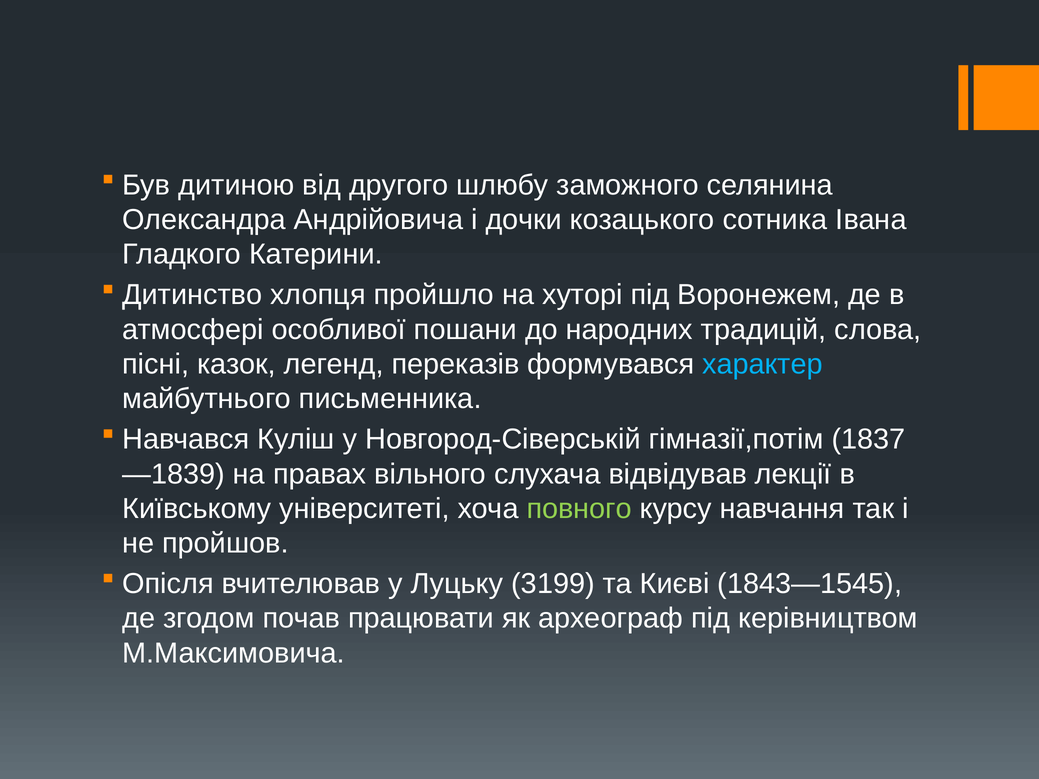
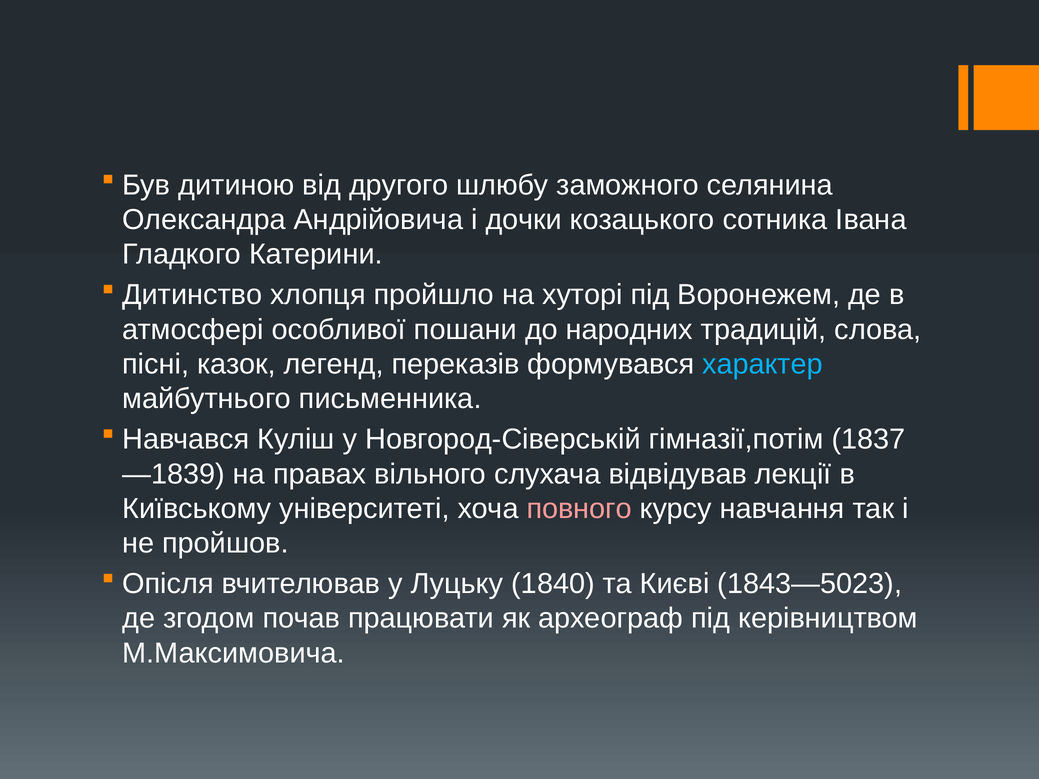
повного colour: light green -> pink
3199: 3199 -> 1840
1843—1545: 1843—1545 -> 1843—5023
